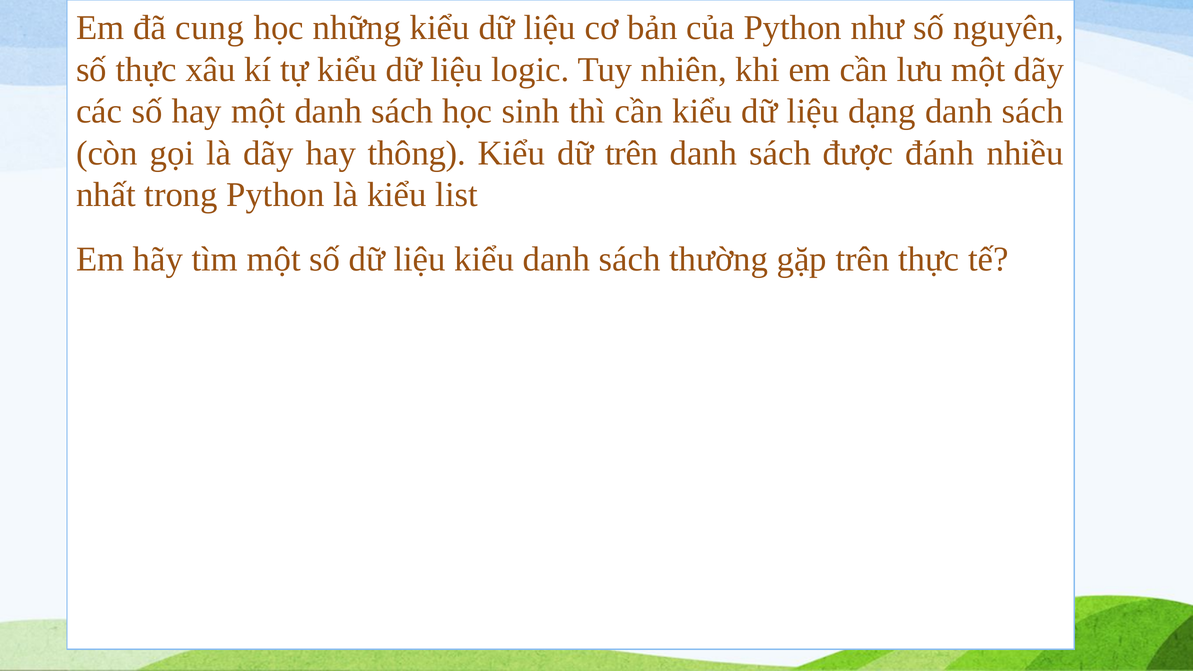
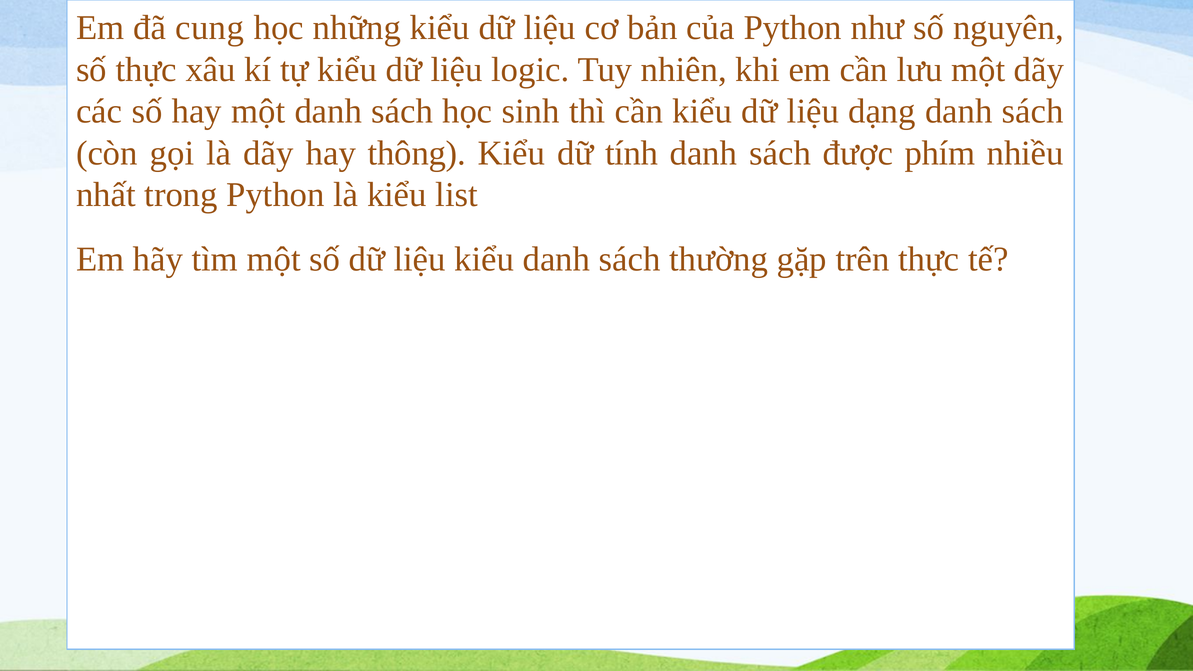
dữ trên: trên -> tính
đánh: đánh -> phím
